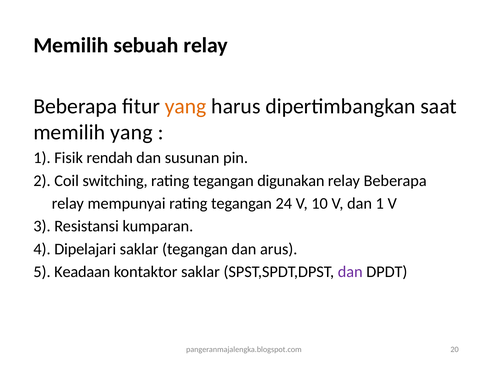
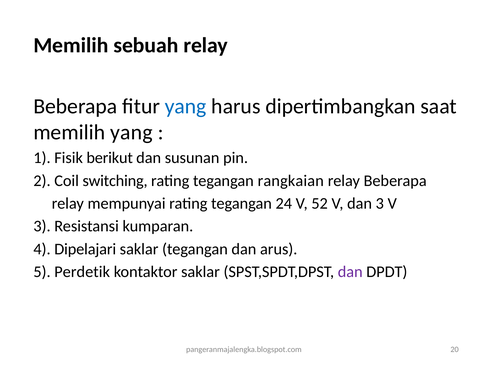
yang at (186, 106) colour: orange -> blue
rendah: rendah -> berikut
digunakan: digunakan -> rangkaian
10: 10 -> 52
dan 1: 1 -> 3
Keadaan: Keadaan -> Perdetik
